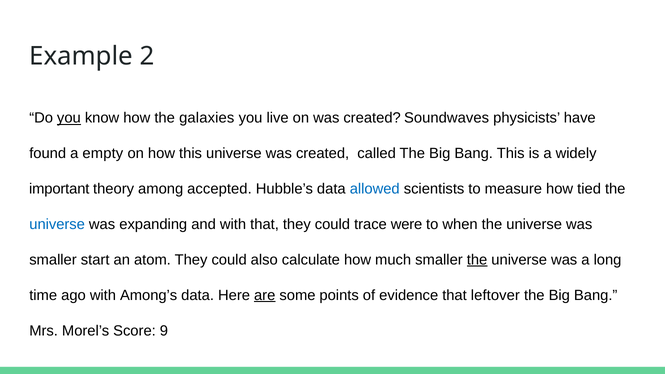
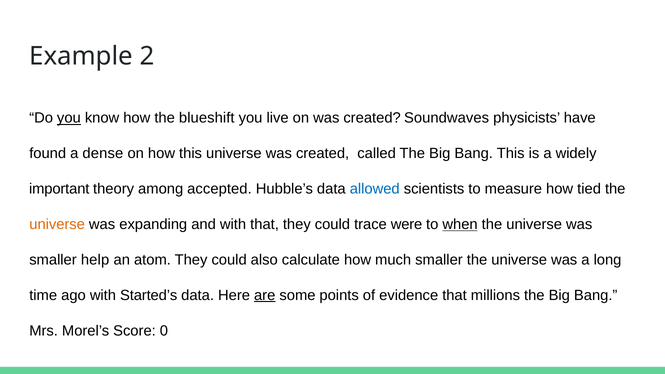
galaxies: galaxies -> blueshift
empty: empty -> dense
universe at (57, 224) colour: blue -> orange
when underline: none -> present
start: start -> help
the at (477, 260) underline: present -> none
Among’s: Among’s -> Started’s
leftover: leftover -> millions
9: 9 -> 0
